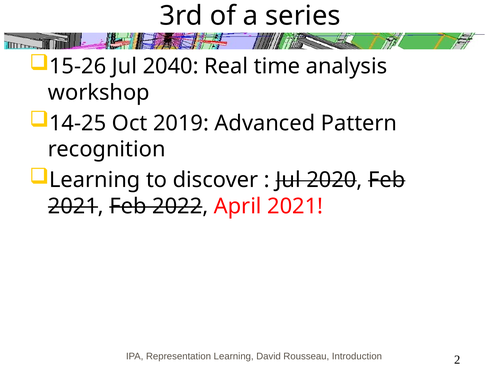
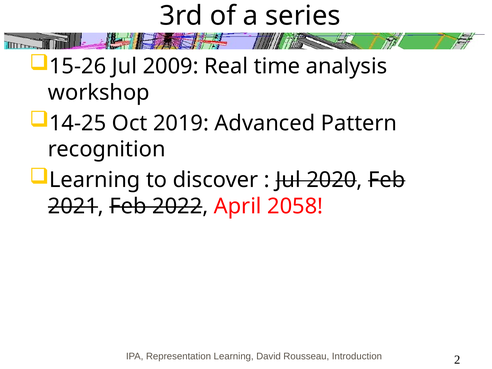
2040: 2040 -> 2009
April 2021: 2021 -> 2058
